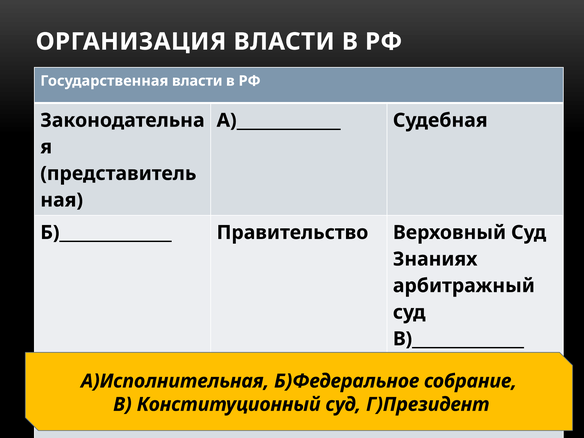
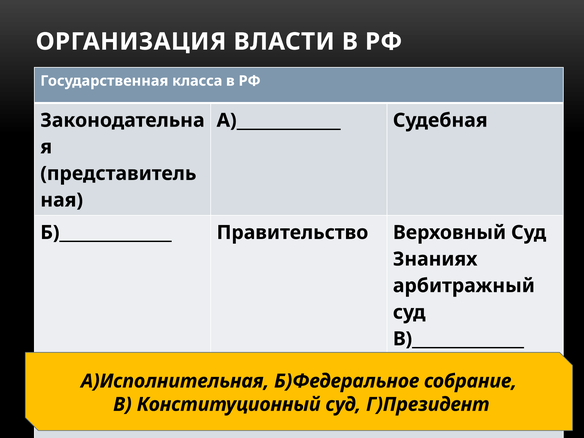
Государственная власти: власти -> класса
